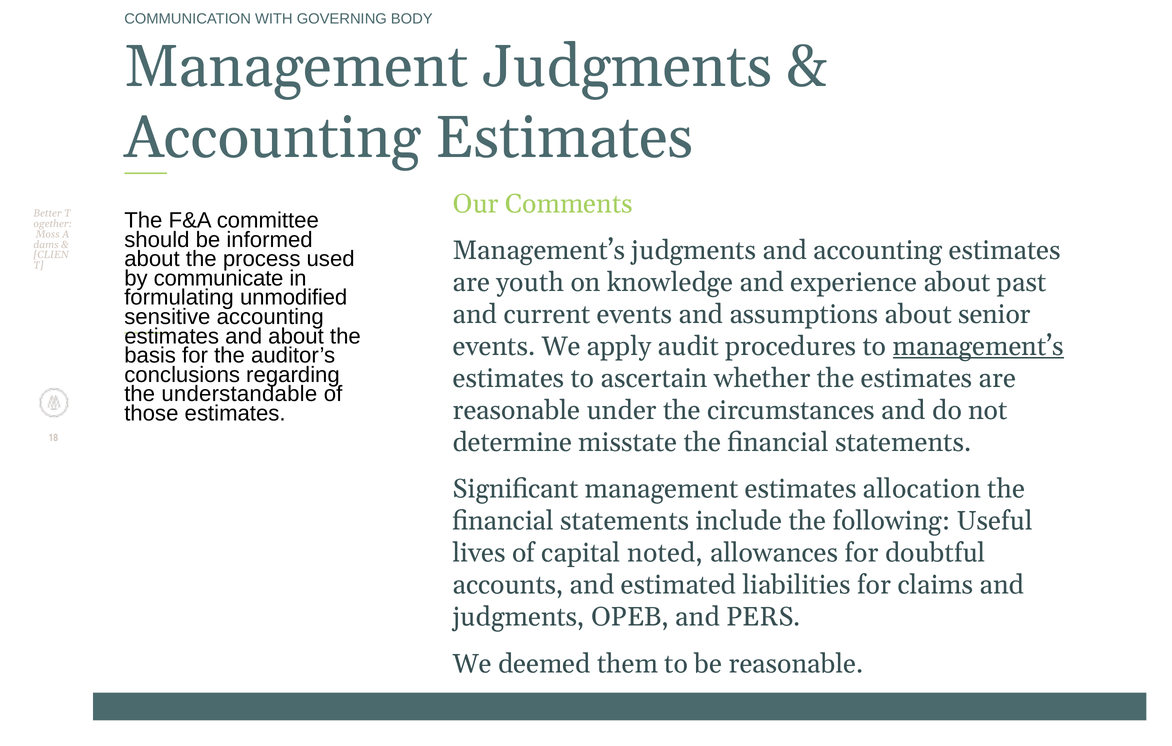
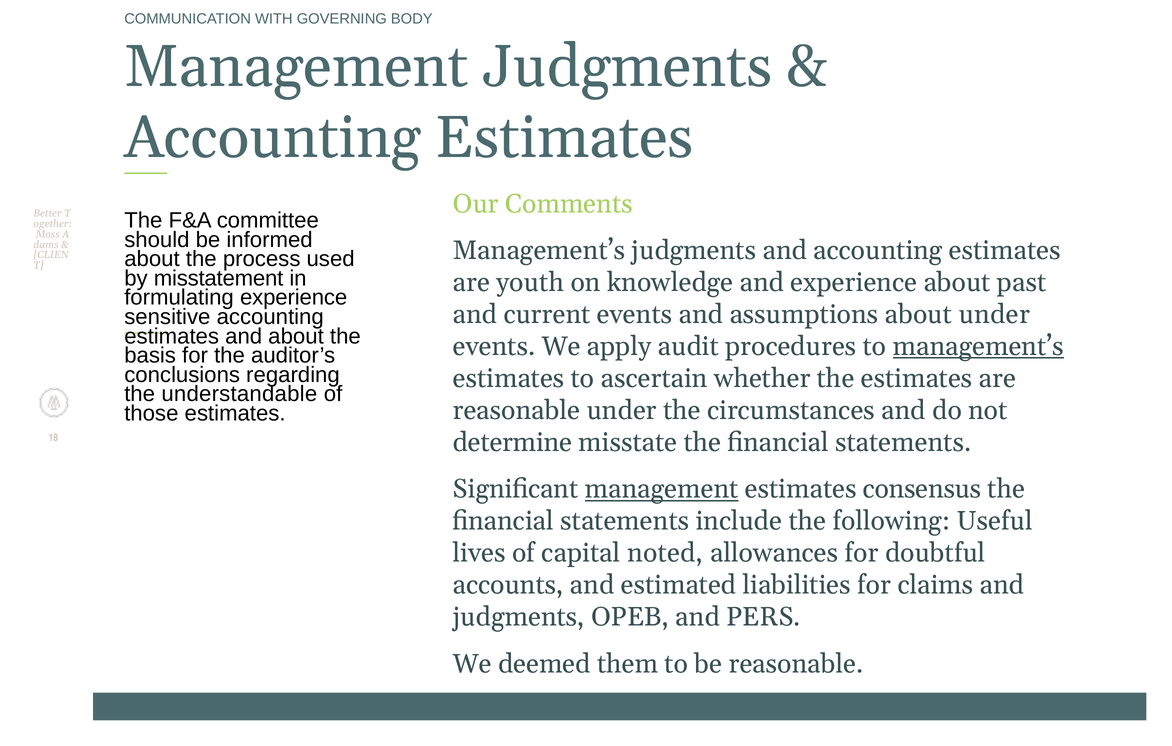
communicate: communicate -> misstatement
formulating unmodified: unmodified -> experience
about senior: senior -> under
management at (662, 489) underline: none -> present
allocation: allocation -> consensus
